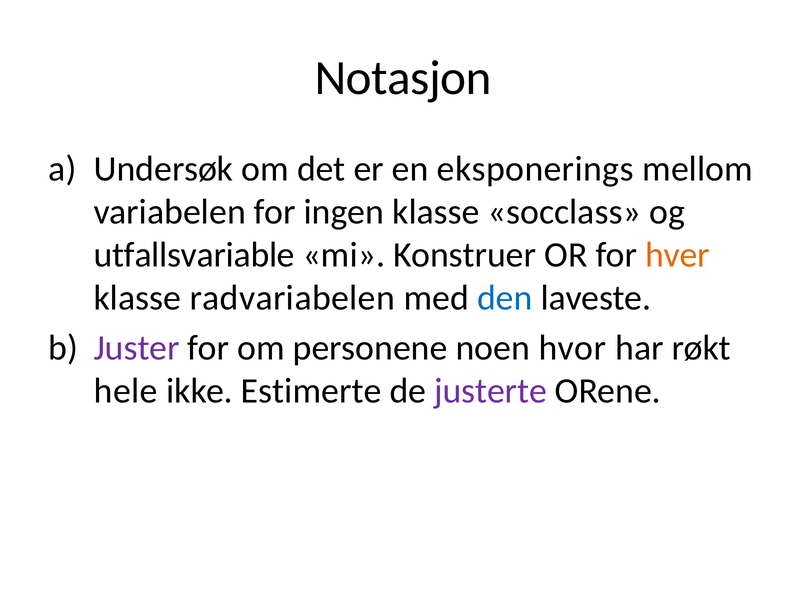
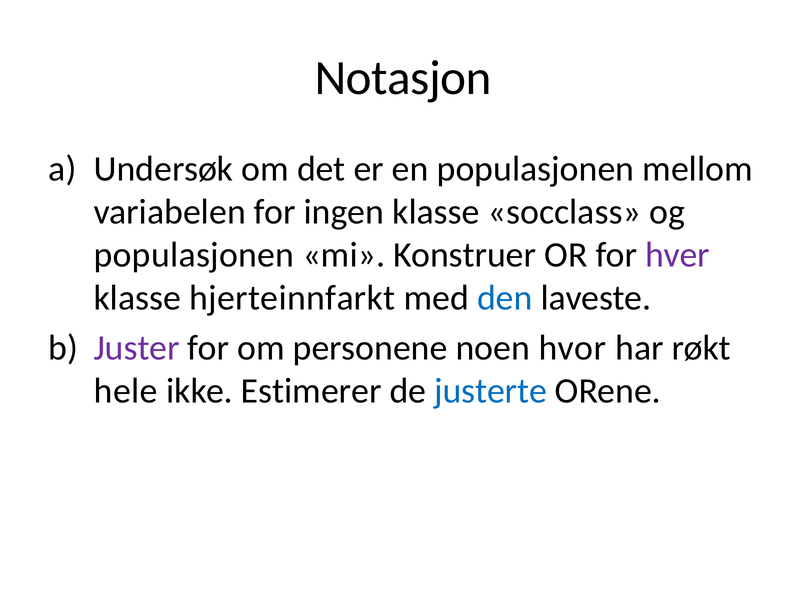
en eksponerings: eksponerings -> populasjonen
utfallsvariable at (194, 255): utfallsvariable -> populasjonen
hver colour: orange -> purple
radvariabelen: radvariabelen -> hjerteinnfarkt
Estimerte: Estimerte -> Estimerer
justerte colour: purple -> blue
